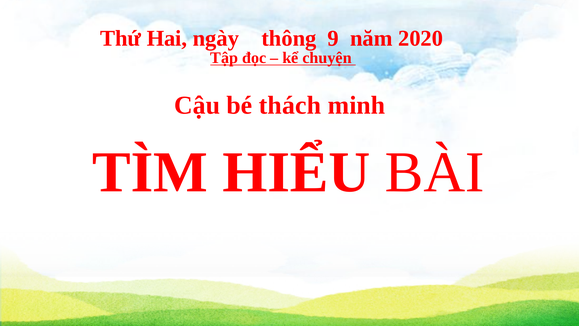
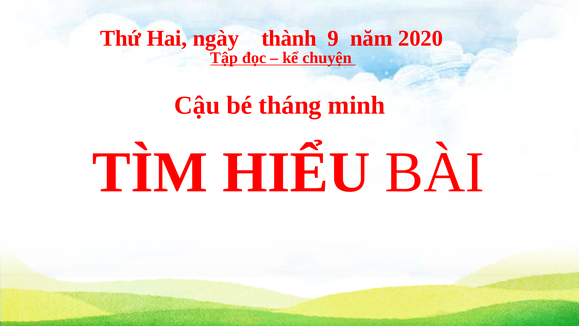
thông: thông -> thành
thách: thách -> tháng
